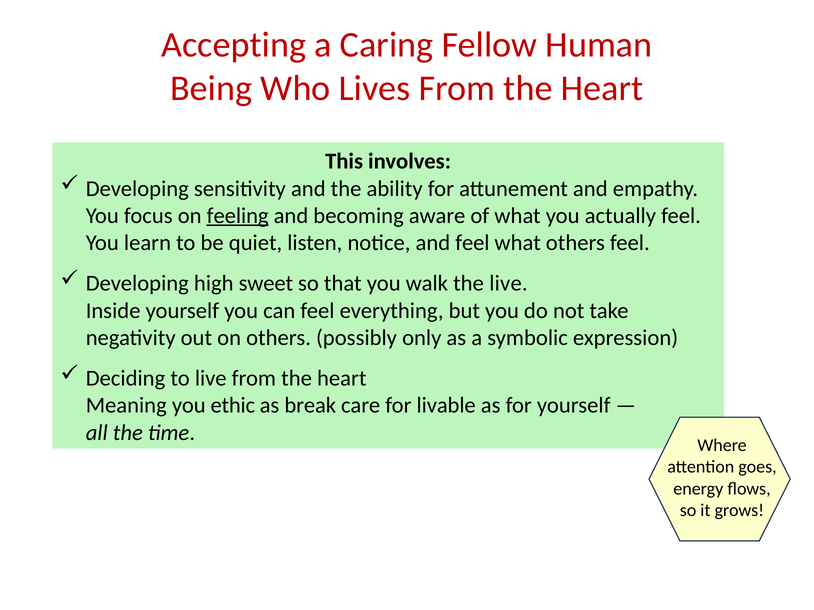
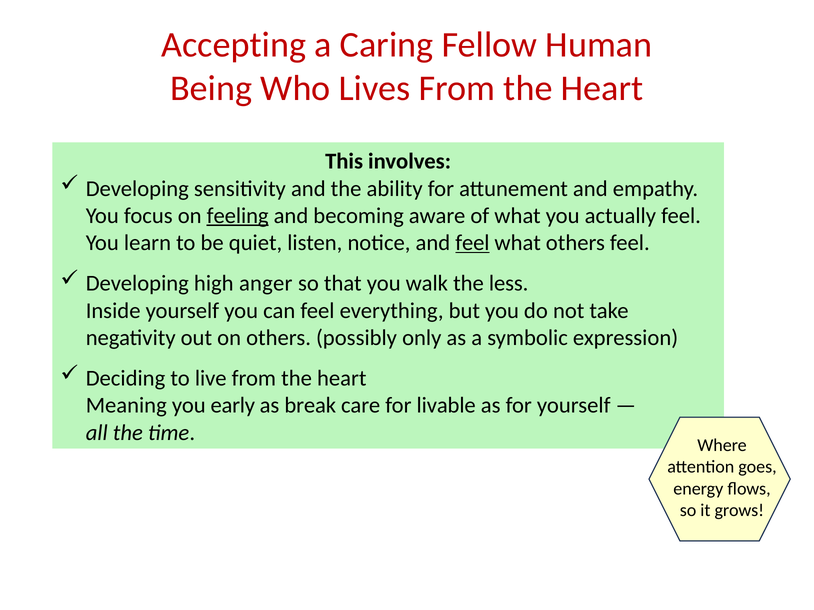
feel at (472, 243) underline: none -> present
sweet: sweet -> anger
the live: live -> less
ethic: ethic -> early
